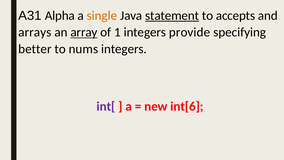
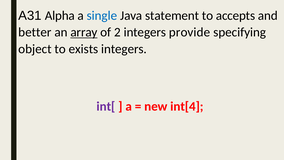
single colour: orange -> blue
statement underline: present -> none
arrays: arrays -> better
1: 1 -> 2
better: better -> object
nums: nums -> exists
int[6: int[6 -> int[4
